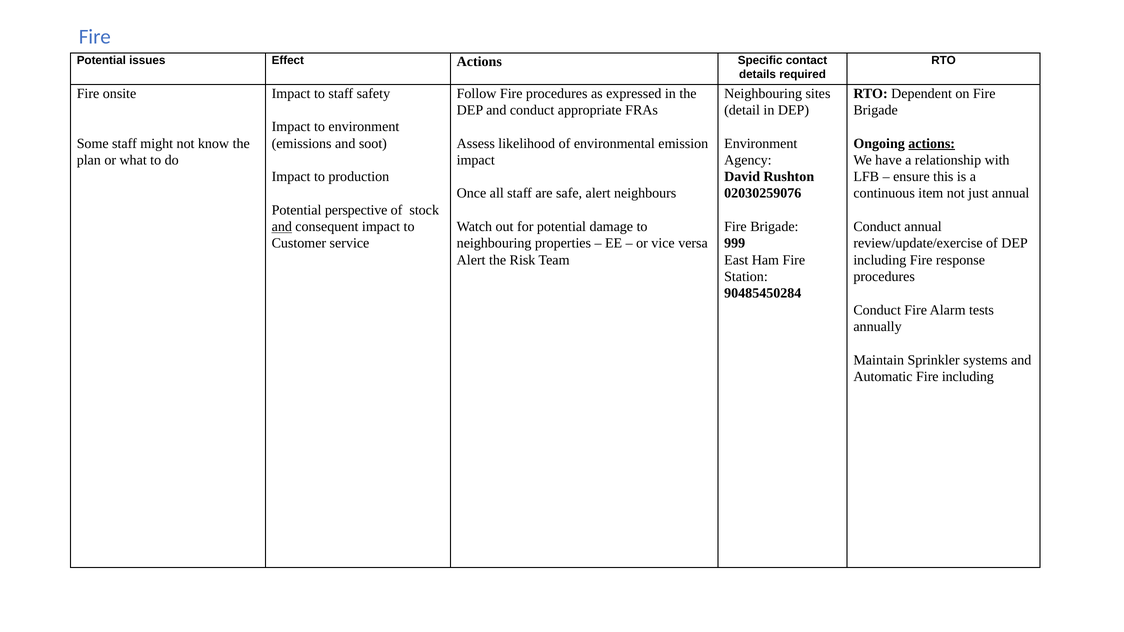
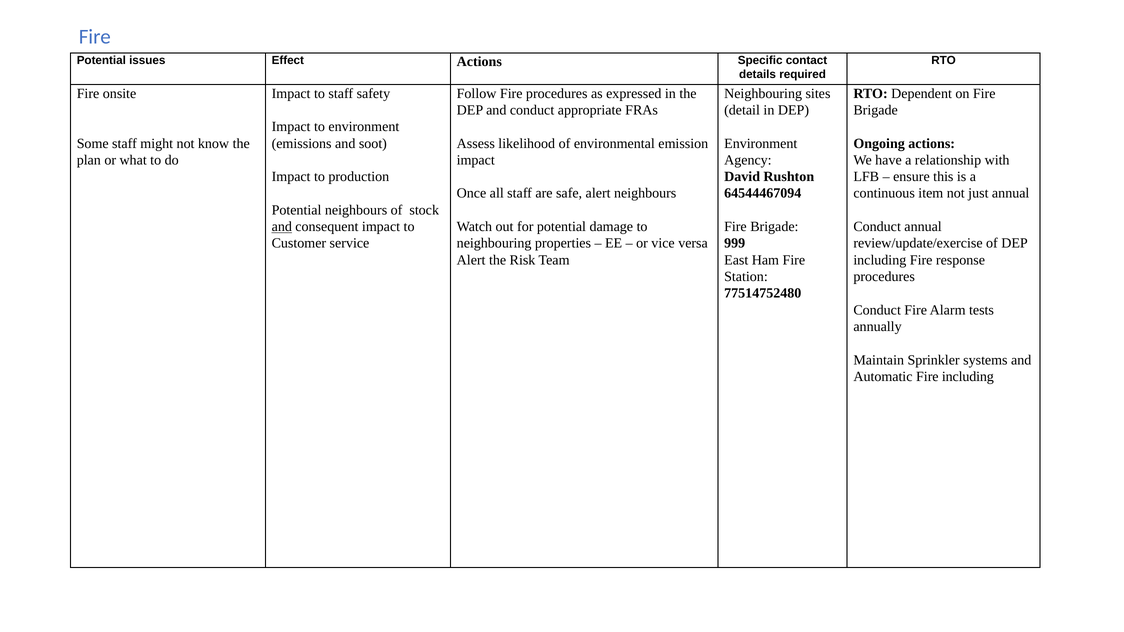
actions at (932, 143) underline: present -> none
02030259076: 02030259076 -> 64544467094
Potential perspective: perspective -> neighbours
90485450284: 90485450284 -> 77514752480
